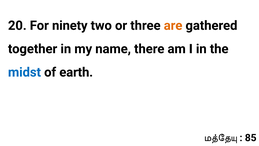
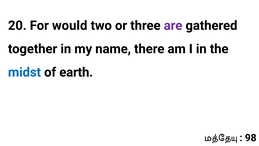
ninety: ninety -> would
are colour: orange -> purple
85: 85 -> 98
